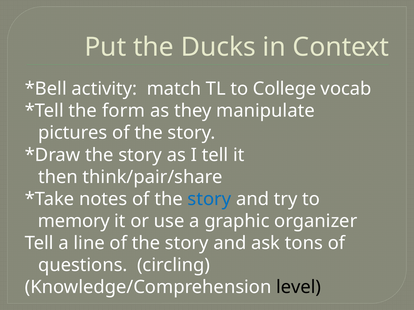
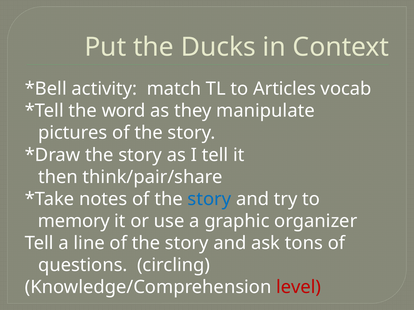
College: College -> Articles
form: form -> word
level colour: black -> red
